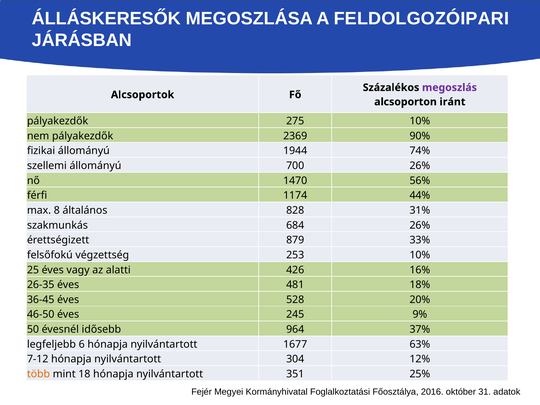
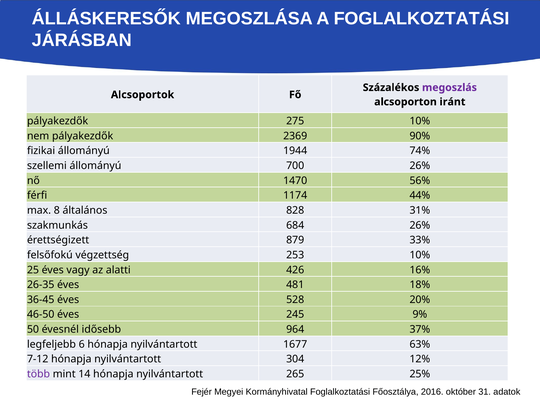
A FELDOLGOZÓIPARI: FELDOLGOZÓIPARI -> FOGLALKOZTATÁSI
több colour: orange -> purple
18: 18 -> 14
351: 351 -> 265
